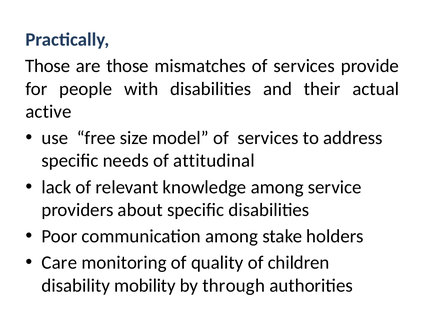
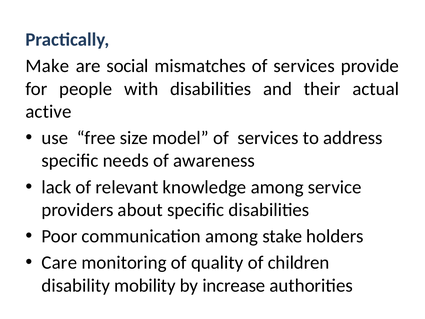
Those at (48, 66): Those -> Make
are those: those -> social
attitudinal: attitudinal -> awareness
through: through -> increase
